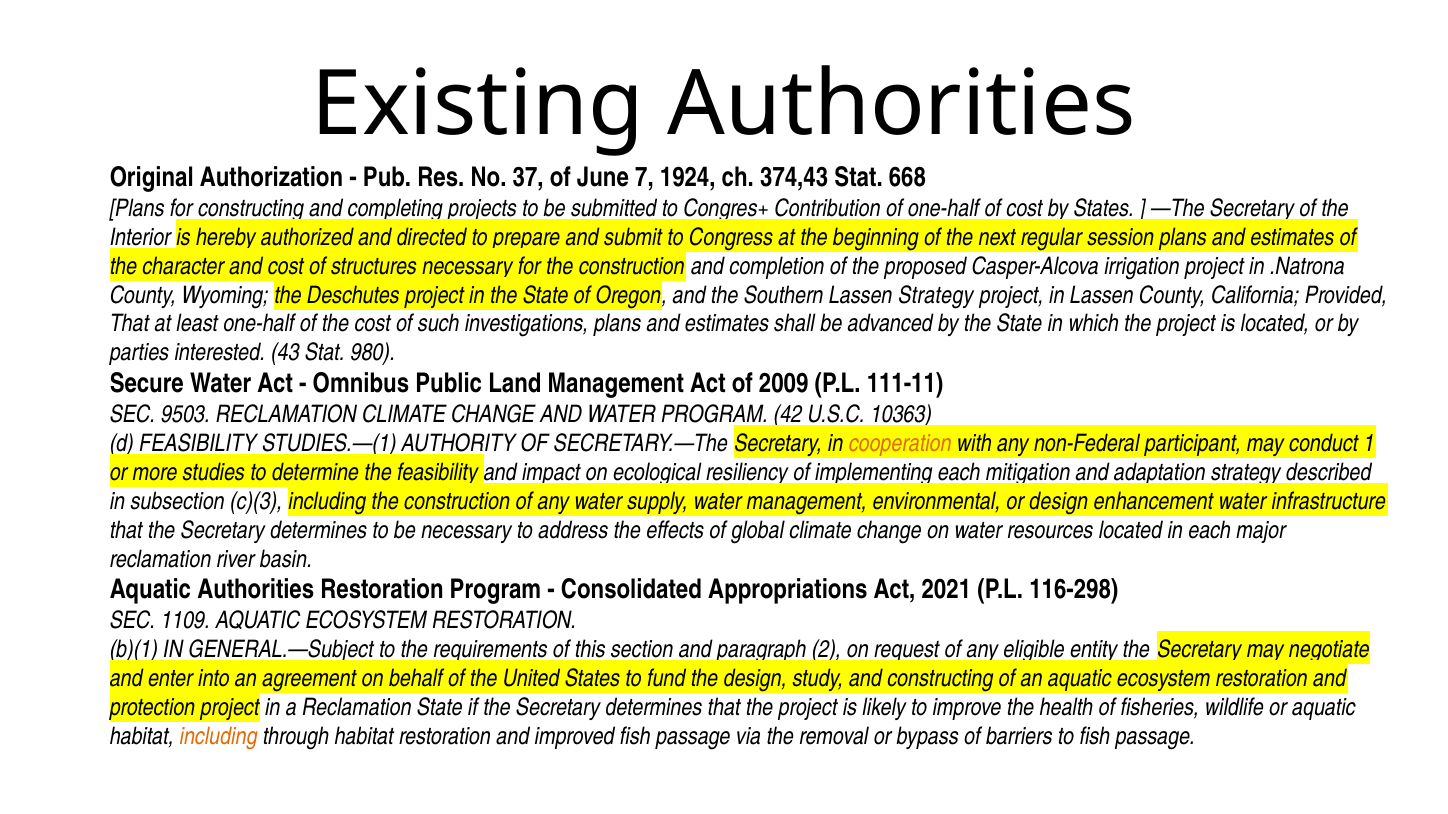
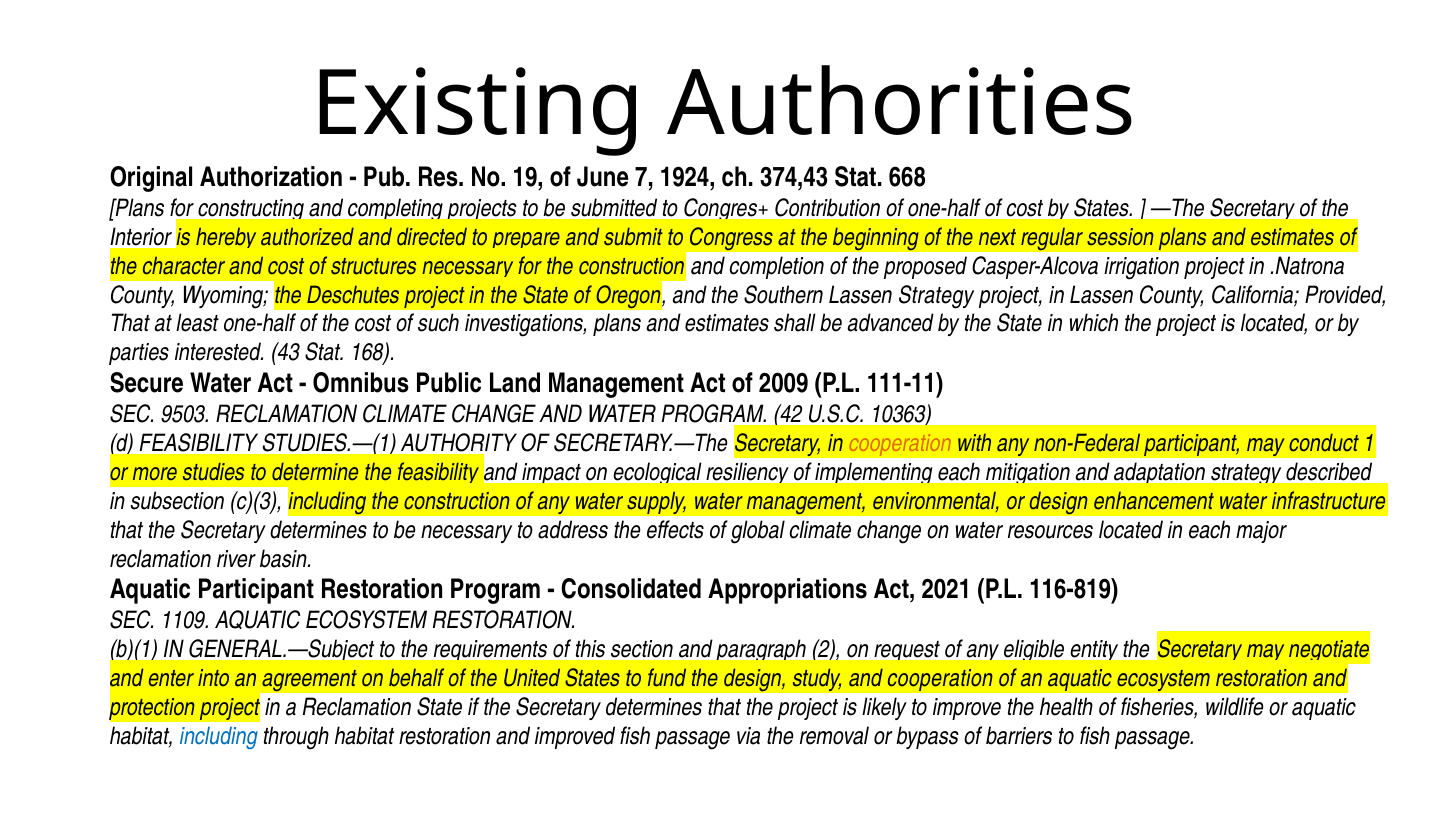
37: 37 -> 19
980: 980 -> 168
Aquatic Authorities: Authorities -> Participant
116-298: 116-298 -> 116-819
and constructing: constructing -> cooperation
including at (219, 737) colour: orange -> blue
